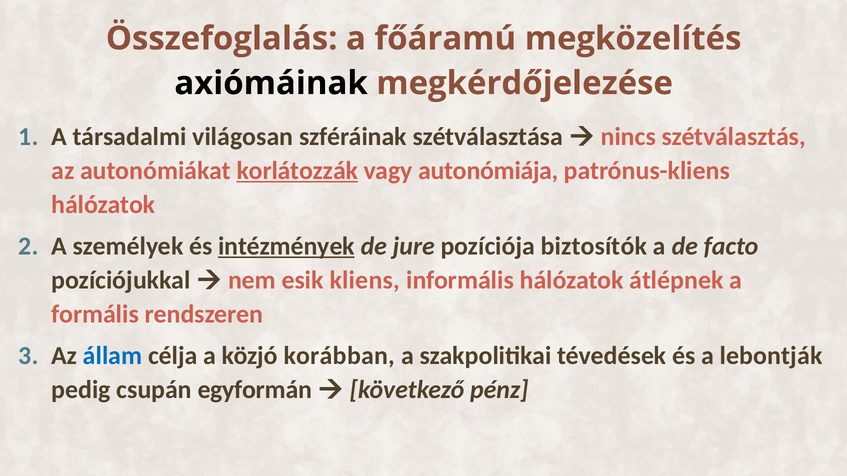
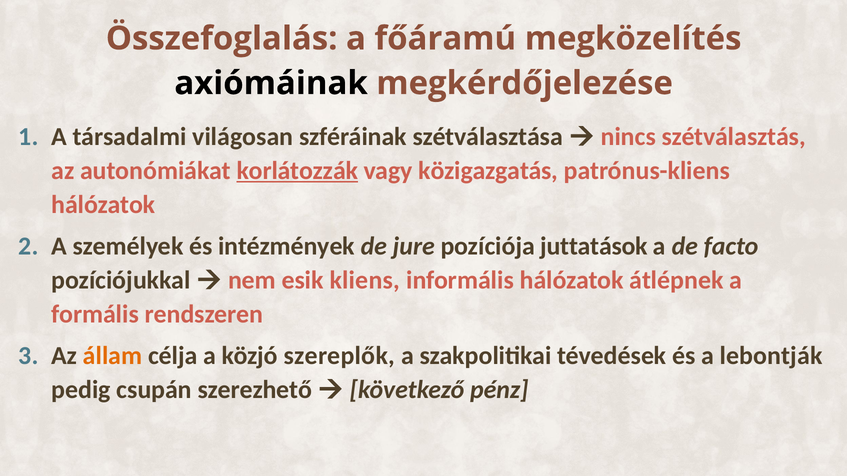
autonómiája: autonómiája -> közigazgatás
intézmények underline: present -> none
biztosítók: biztosítók -> juttatások
állam colour: blue -> orange
korábban: korábban -> szereplők
egyformán: egyformán -> szerezhető
